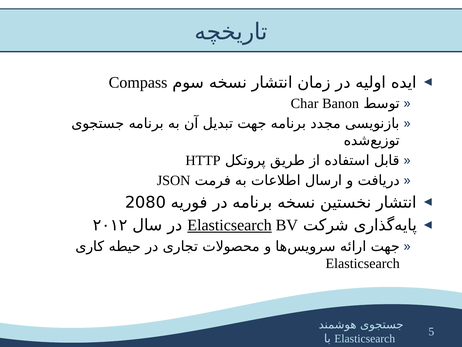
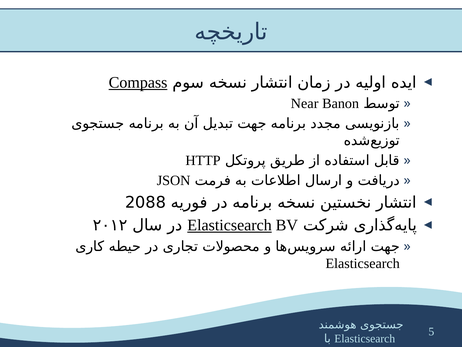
Compass underline: none -> present
Char: Char -> Near
2080: 2080 -> 2088
